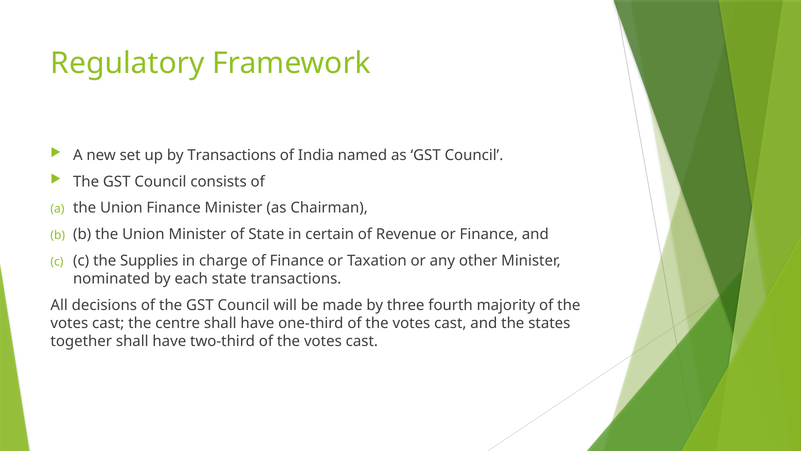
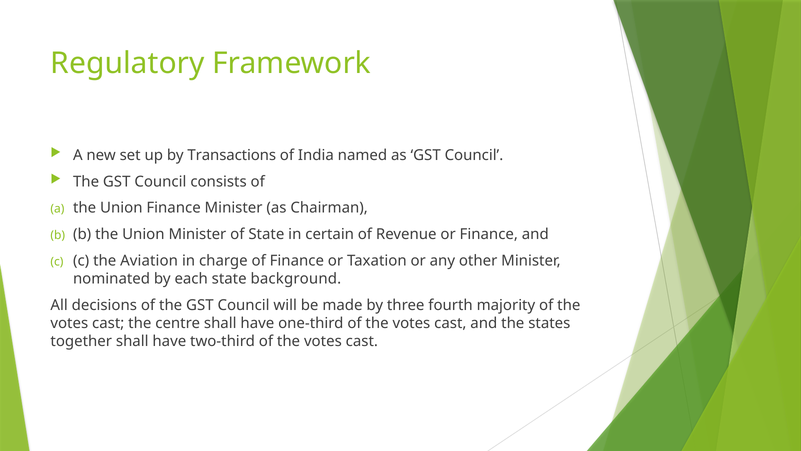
Supplies: Supplies -> Aviation
state transactions: transactions -> background
